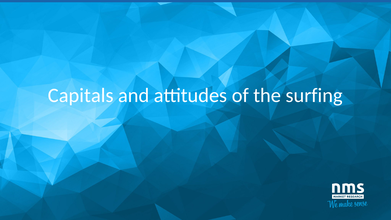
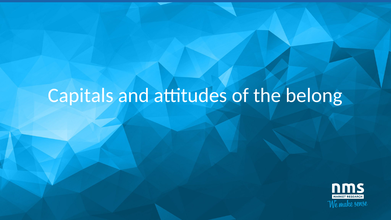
surfing: surfing -> belong
